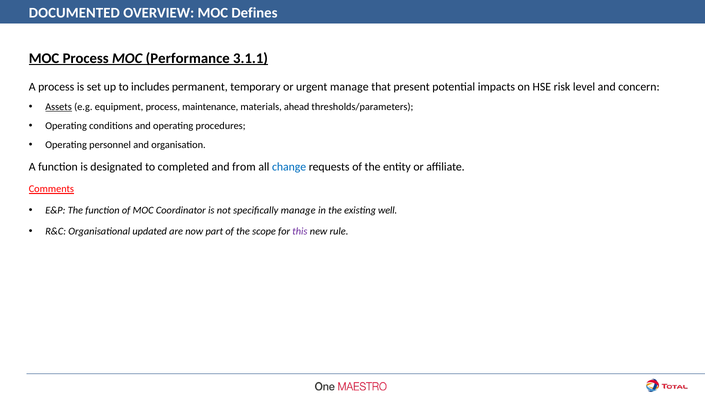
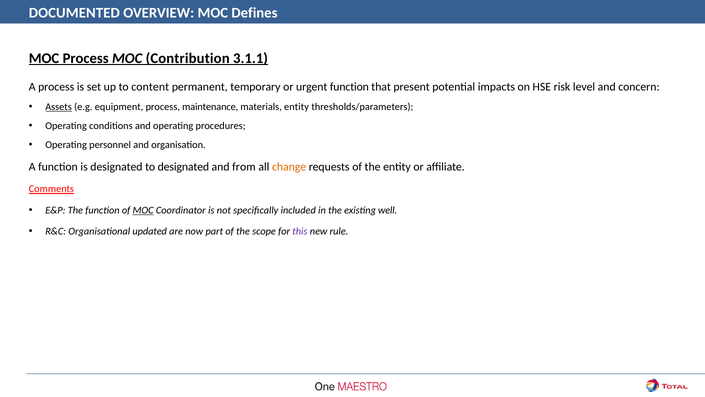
Performance: Performance -> Contribution
includes: includes -> content
urgent manage: manage -> function
materials ahead: ahead -> entity
to completed: completed -> designated
change colour: blue -> orange
MOC at (143, 210) underline: none -> present
specifically manage: manage -> included
